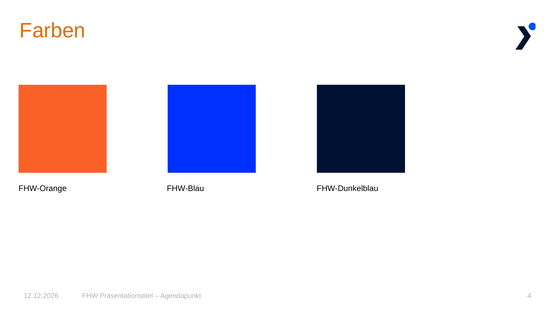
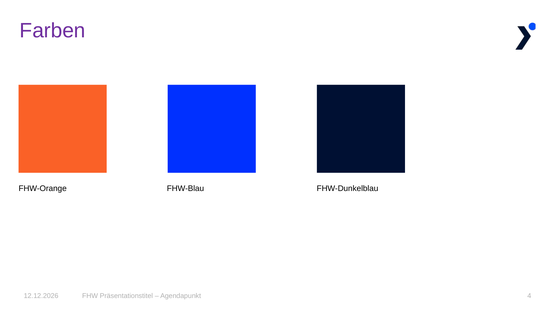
Farben colour: orange -> purple
